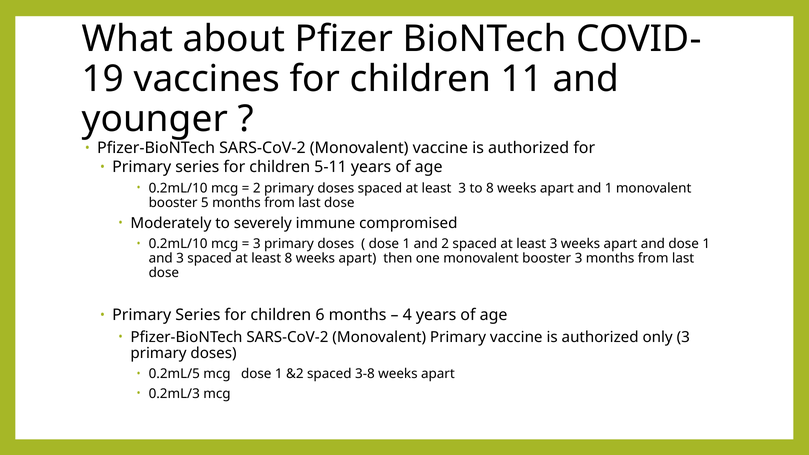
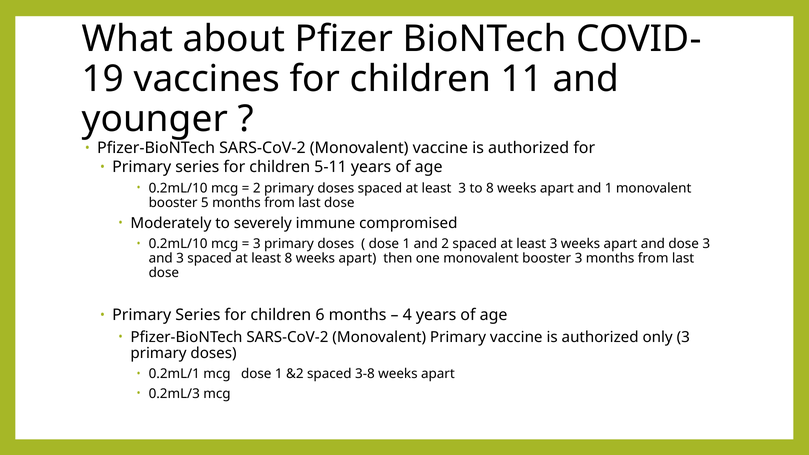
and dose 1: 1 -> 3
0.2mL/5: 0.2mL/5 -> 0.2mL/1
